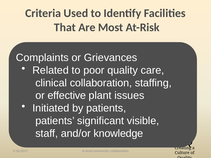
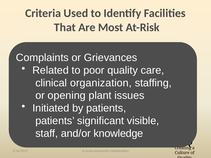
clinical collaboration: collaboration -> organization
effective: effective -> opening
